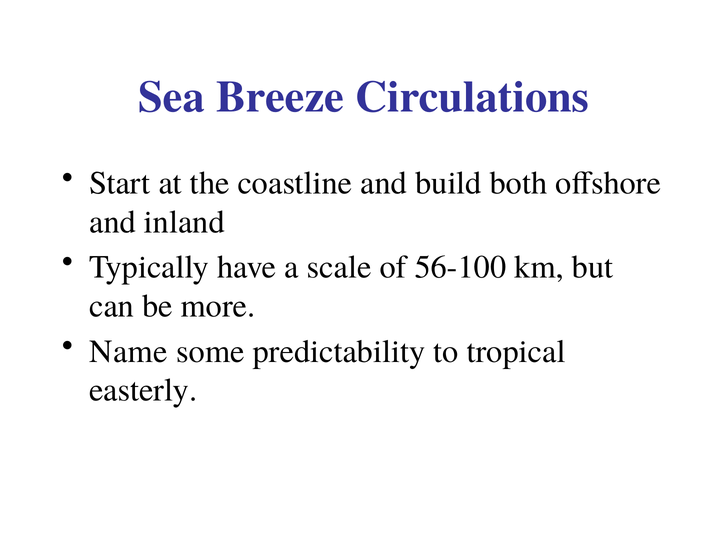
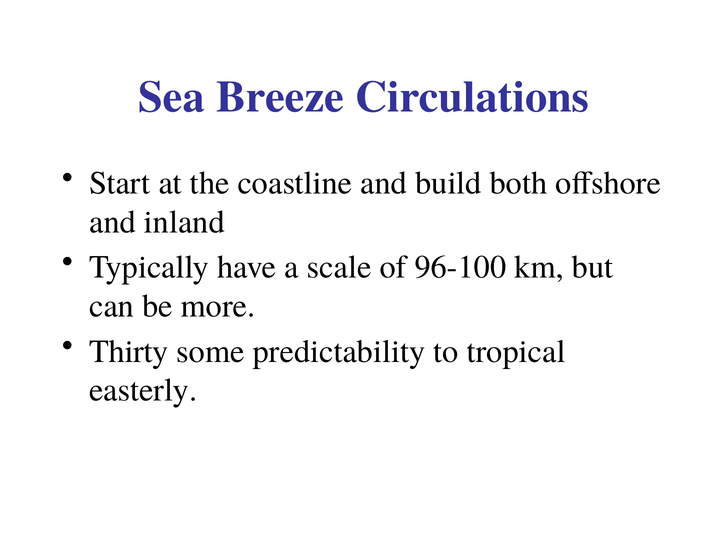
56-100: 56-100 -> 96-100
Name: Name -> Thirty
